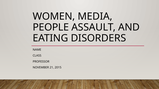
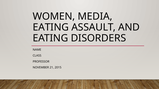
PEOPLE at (51, 27): PEOPLE -> EATING
